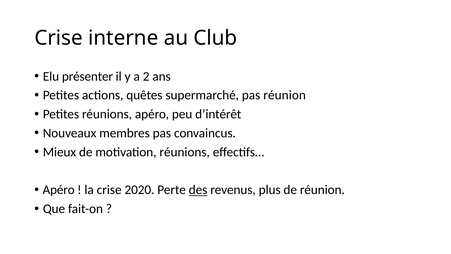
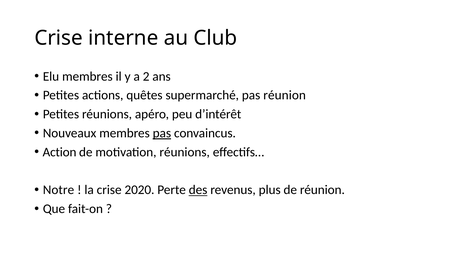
Elu présenter: présenter -> membres
pas at (162, 133) underline: none -> present
Mieux: Mieux -> Action
Apéro at (59, 190): Apéro -> Notre
